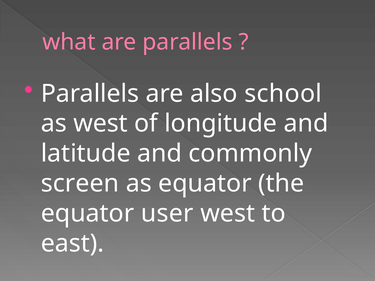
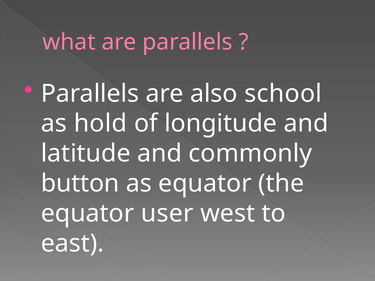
as west: west -> hold
screen: screen -> button
